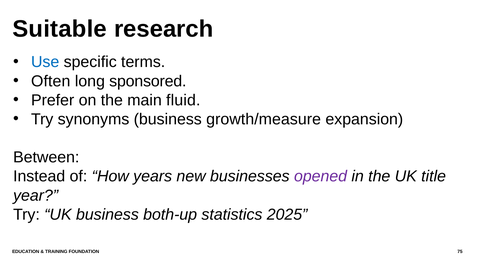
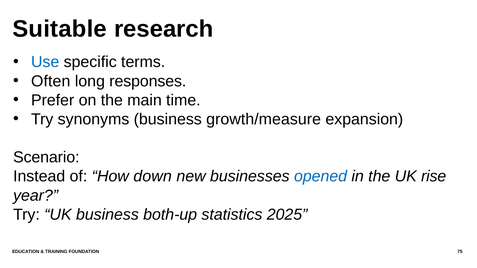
sponsored: sponsored -> responses
fluid: fluid -> time
Between: Between -> Scenario
years: years -> down
opened colour: purple -> blue
title: title -> rise
